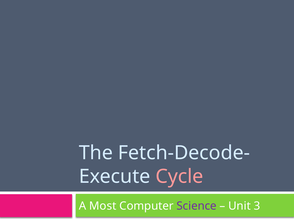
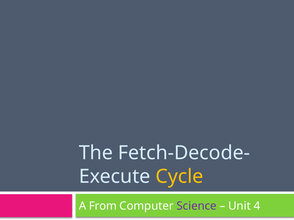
Cycle colour: pink -> yellow
Most: Most -> From
3: 3 -> 4
